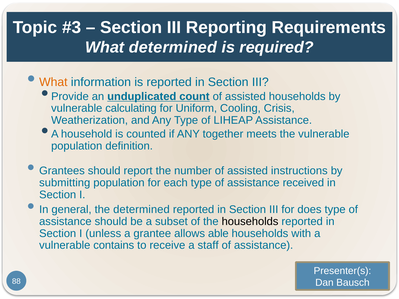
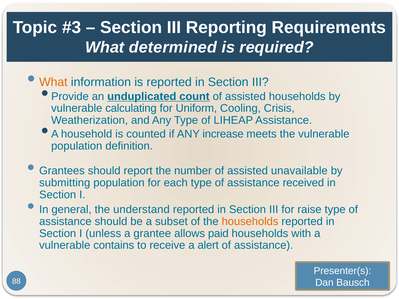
together: together -> increase
instructions: instructions -> unavailable
the determined: determined -> understand
does: does -> raise
households at (250, 222) colour: black -> orange
able: able -> paid
staff: staff -> alert
